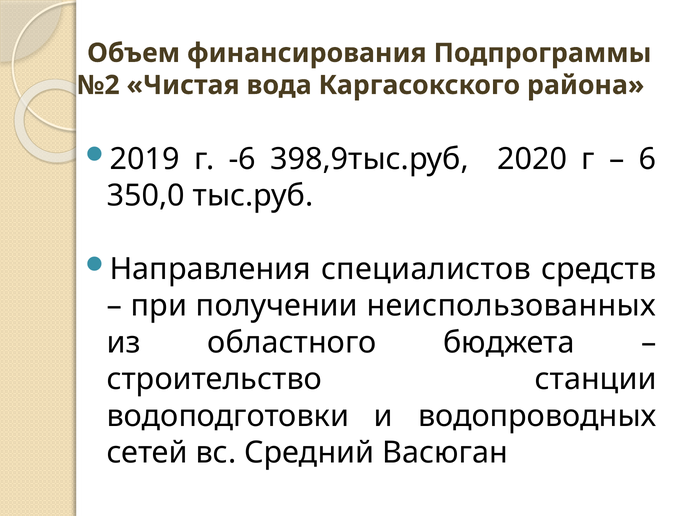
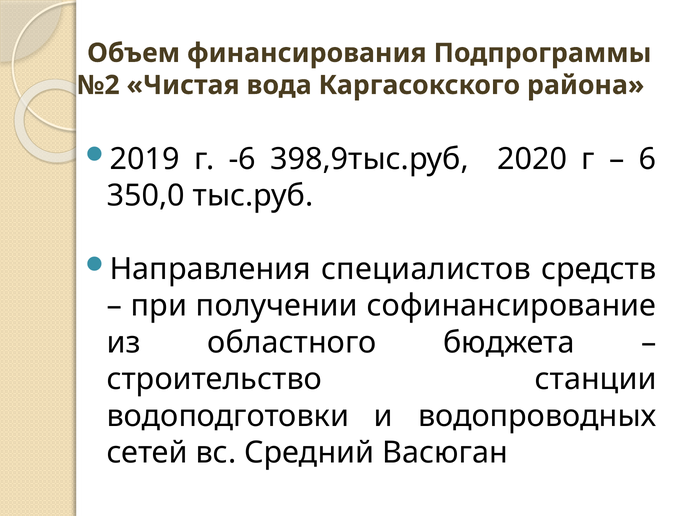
неиспользованных: неиспользованных -> софинансирование
